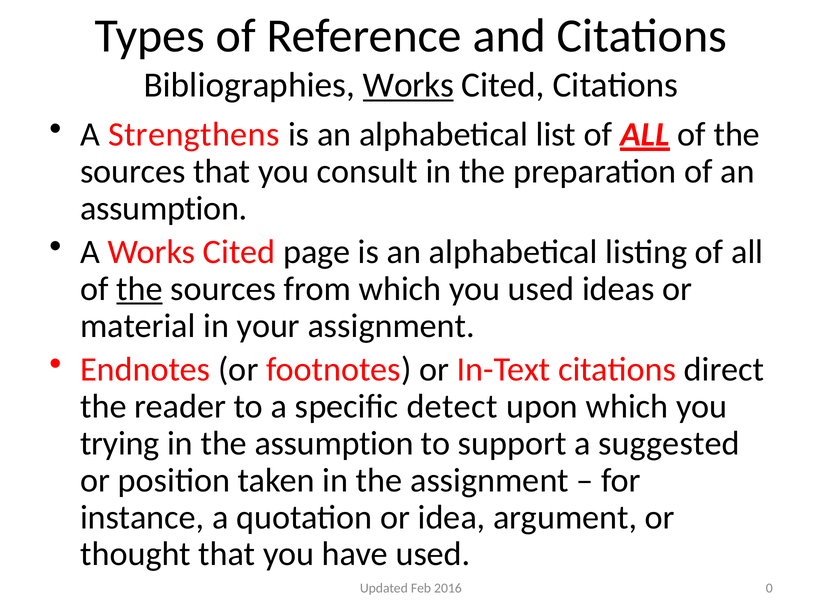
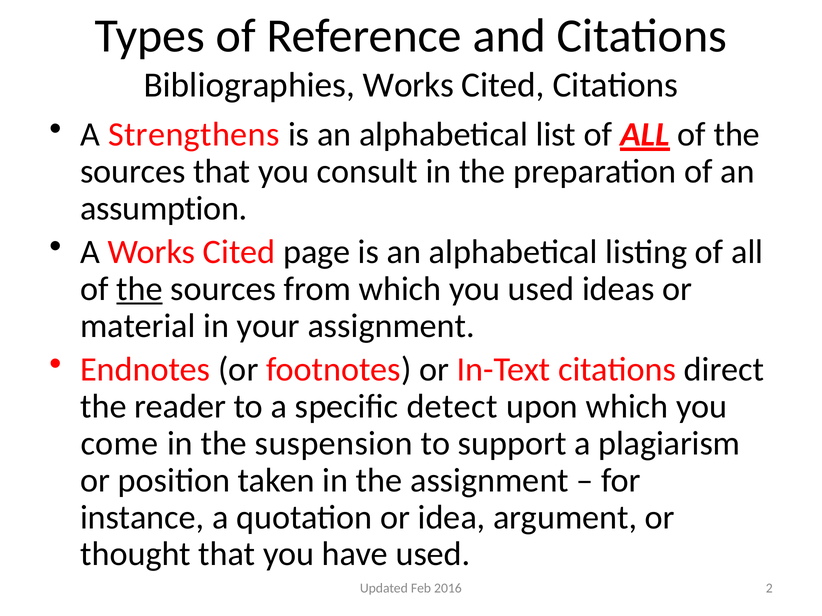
Works at (408, 85) underline: present -> none
trying: trying -> come
the assumption: assumption -> suspension
suggested: suggested -> plagiarism
0: 0 -> 2
